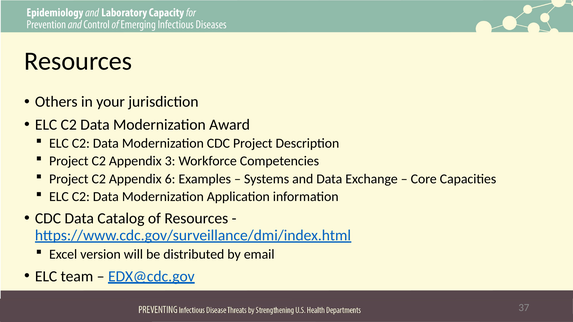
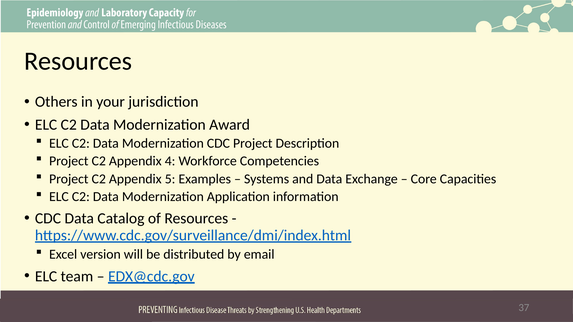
3: 3 -> 4
6: 6 -> 5
